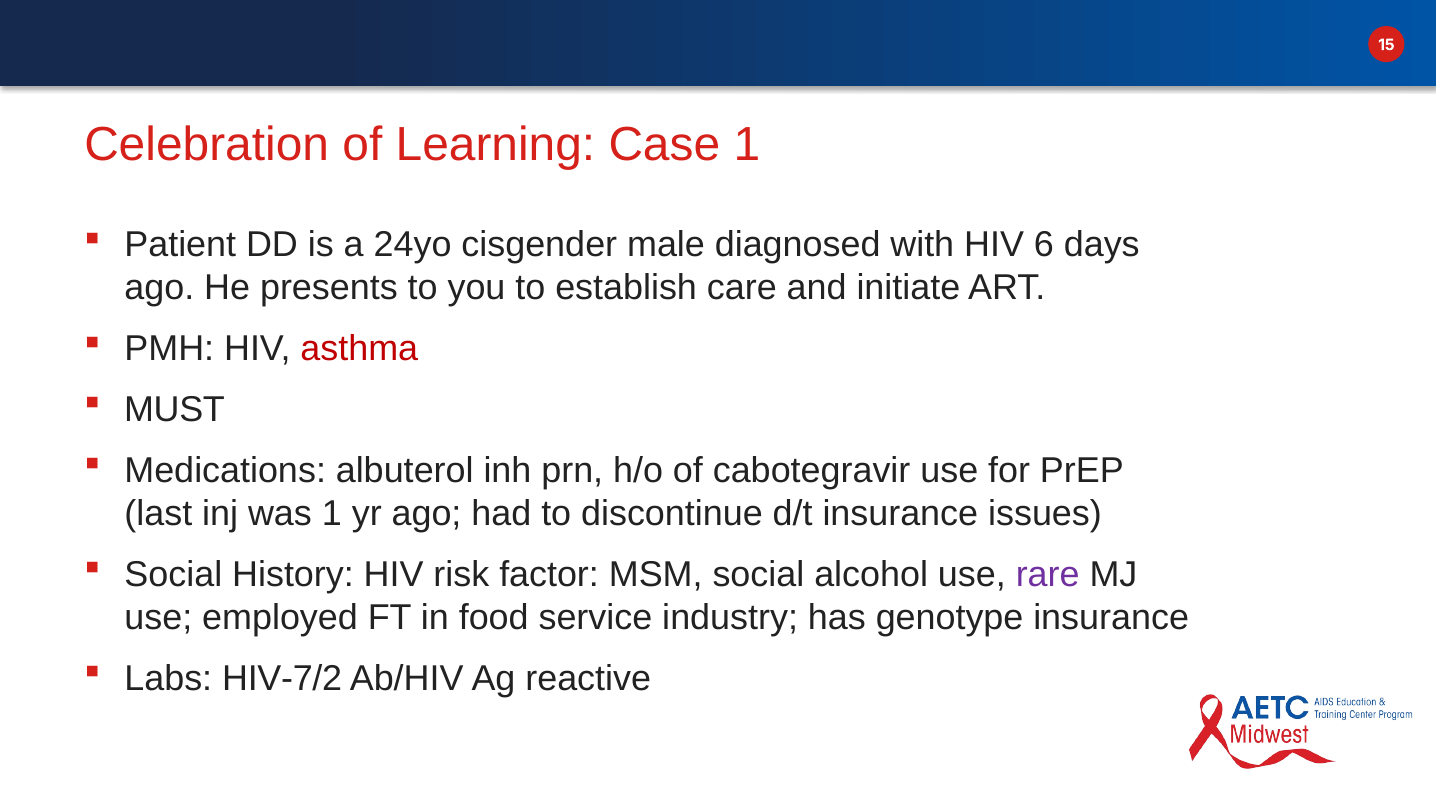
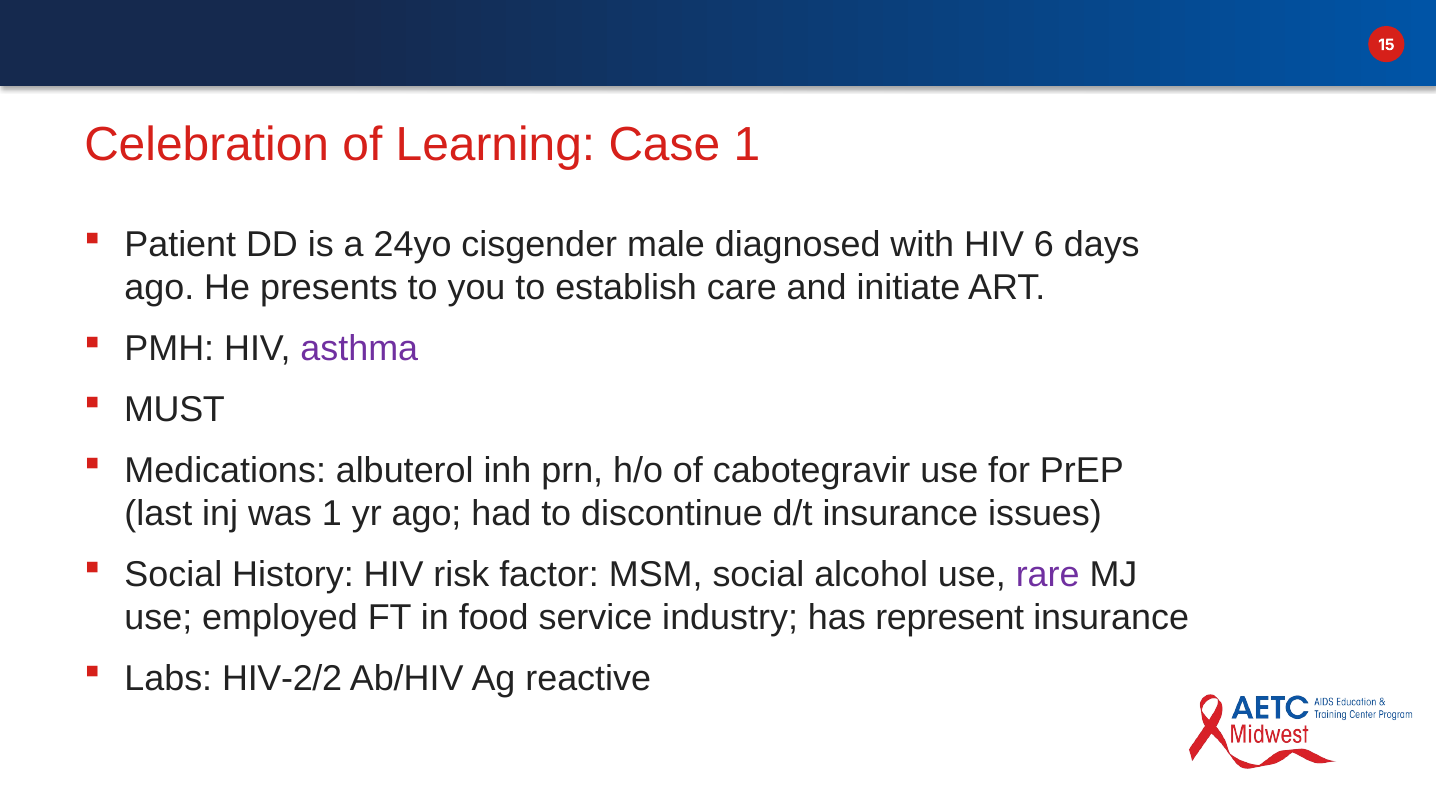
asthma colour: red -> purple
genotype: genotype -> represent
HIV-7/2: HIV-7/2 -> HIV-2/2
